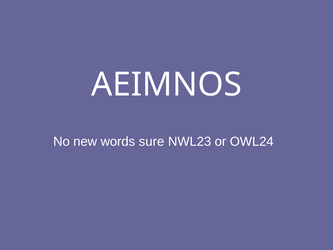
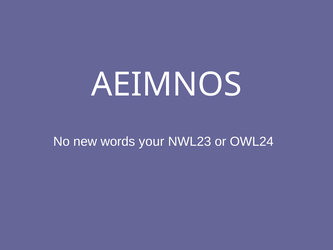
sure: sure -> your
